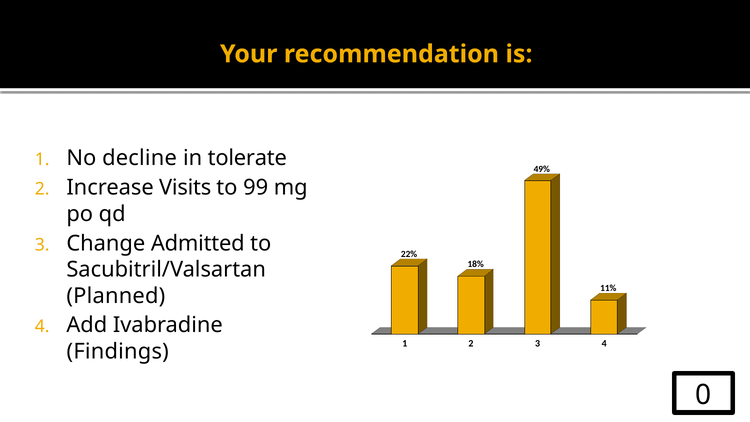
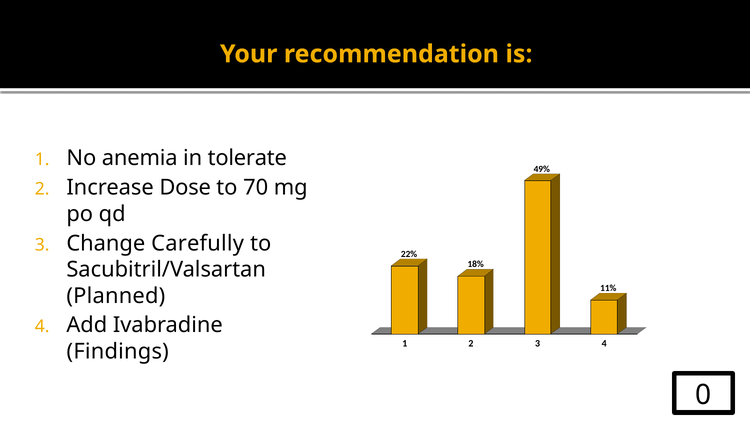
decline: decline -> anemia
Visits: Visits -> Dose
99: 99 -> 70
Admitted: Admitted -> Carefully
